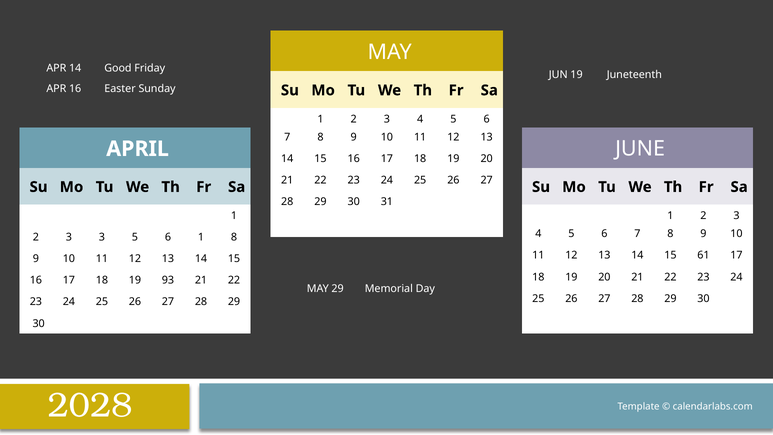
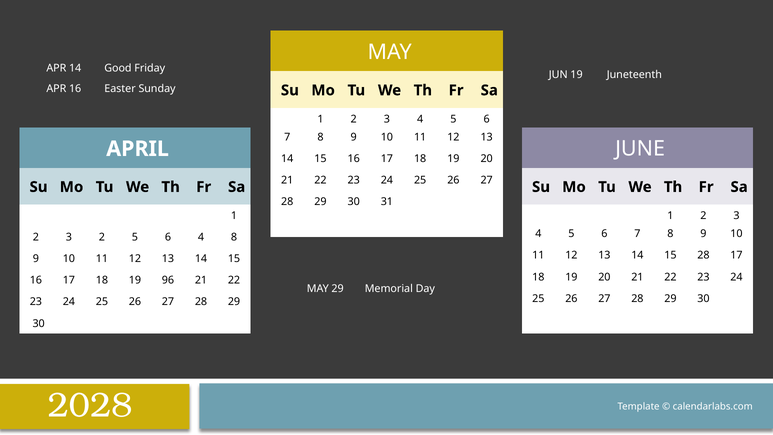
3 3: 3 -> 2
6 1: 1 -> 4
15 61: 61 -> 28
93: 93 -> 96
